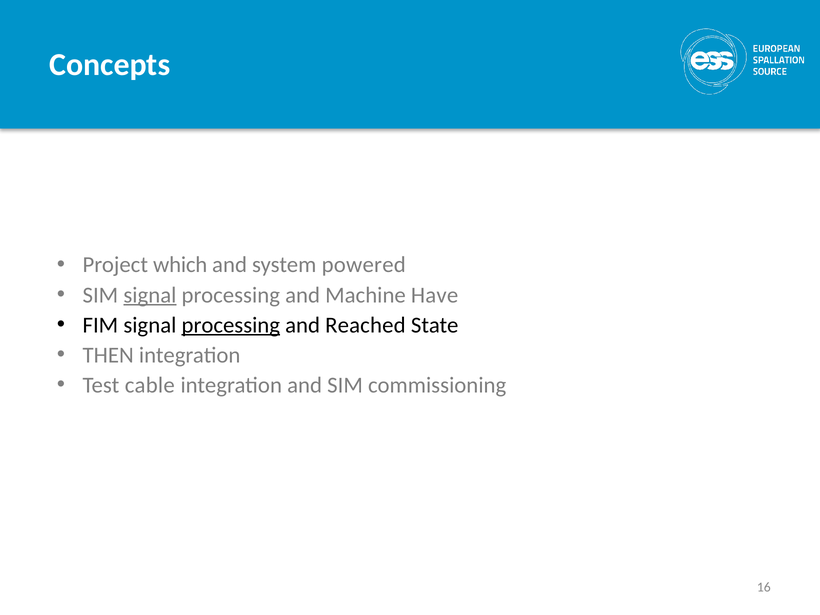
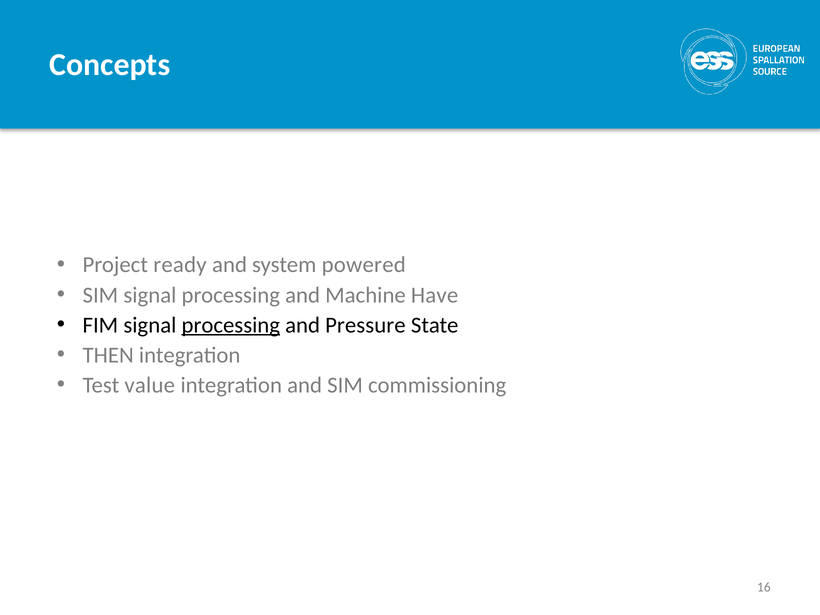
which: which -> ready
signal at (150, 295) underline: present -> none
Reached: Reached -> Pressure
cable: cable -> value
